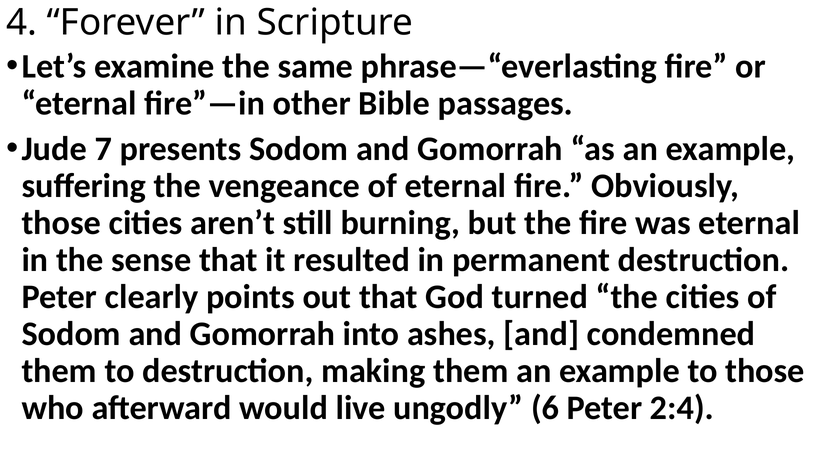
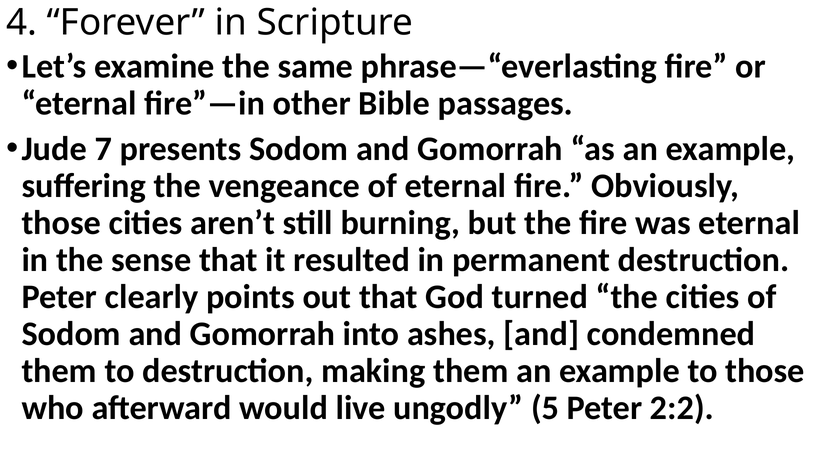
6: 6 -> 5
2:4: 2:4 -> 2:2
